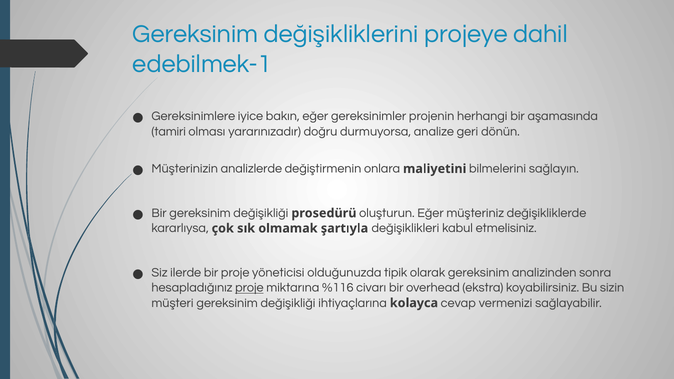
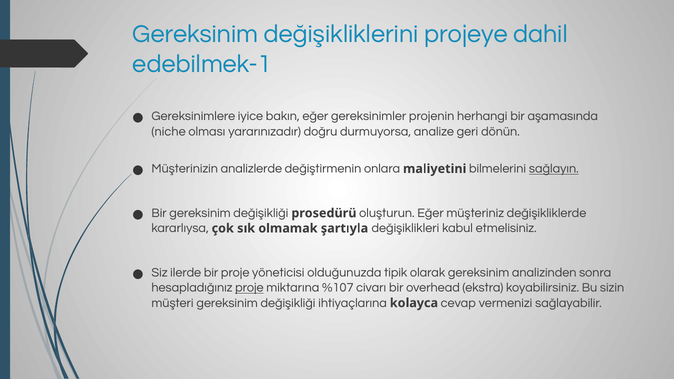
tamiri: tamiri -> niche
sağlayın underline: none -> present
%116: %116 -> %107
